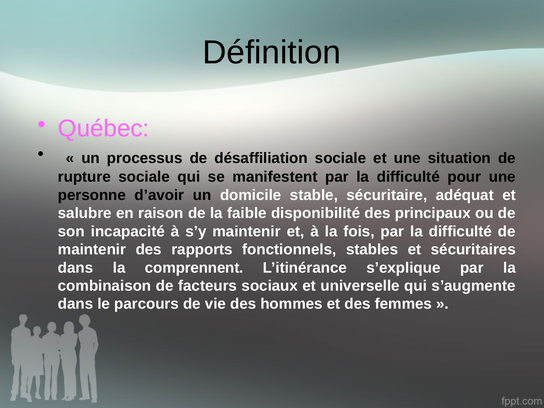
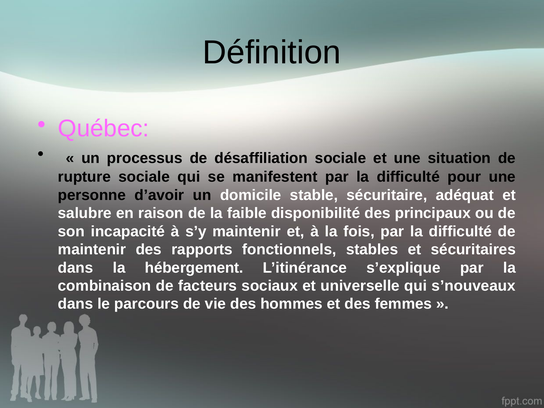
comprennent: comprennent -> hébergement
s’augmente: s’augmente -> s’nouveaux
